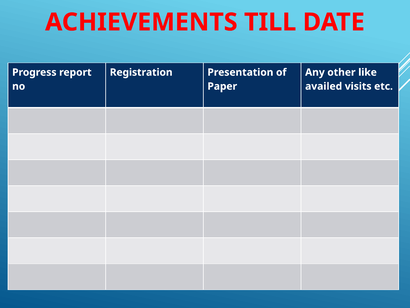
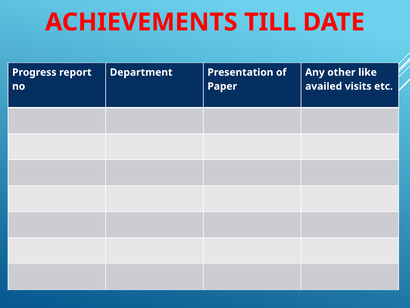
Registration: Registration -> Department
